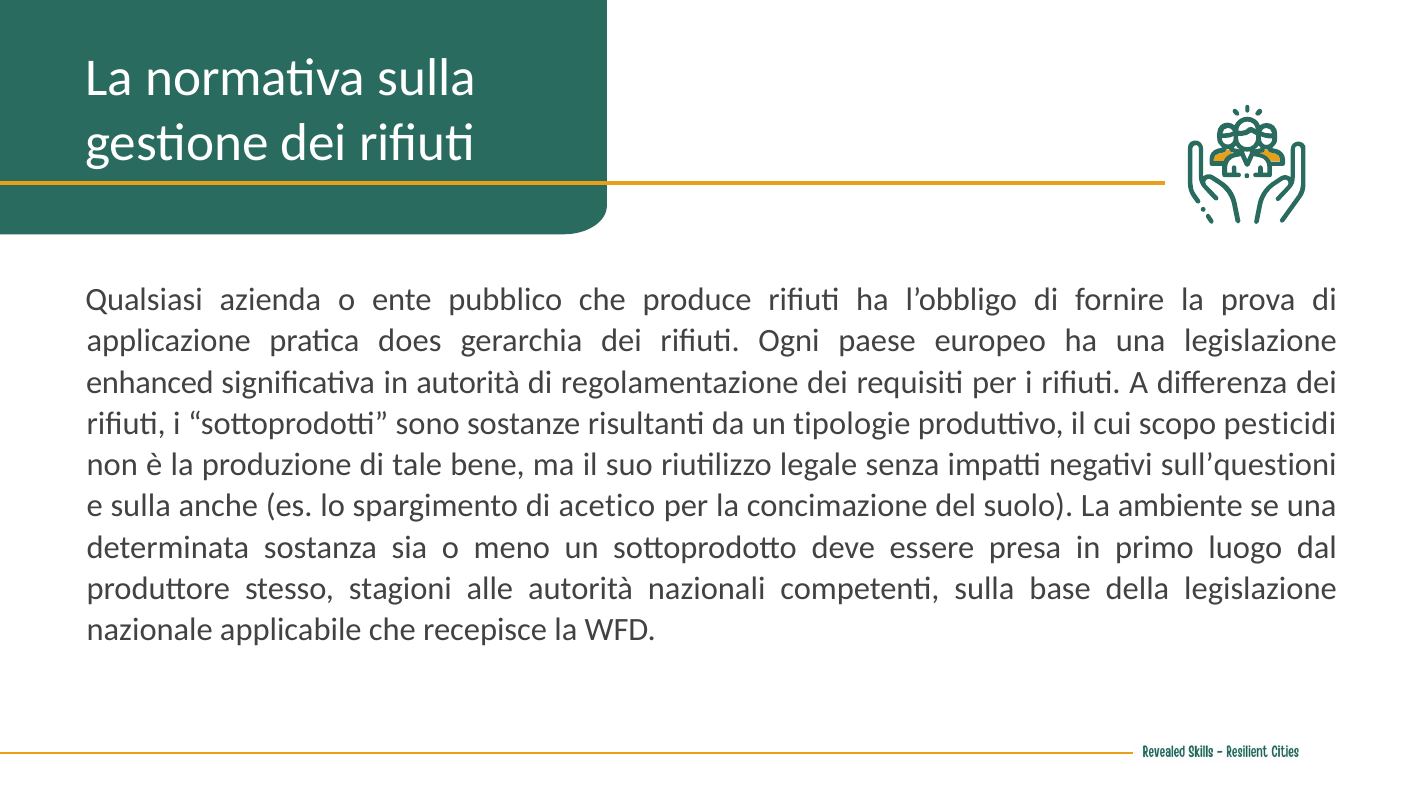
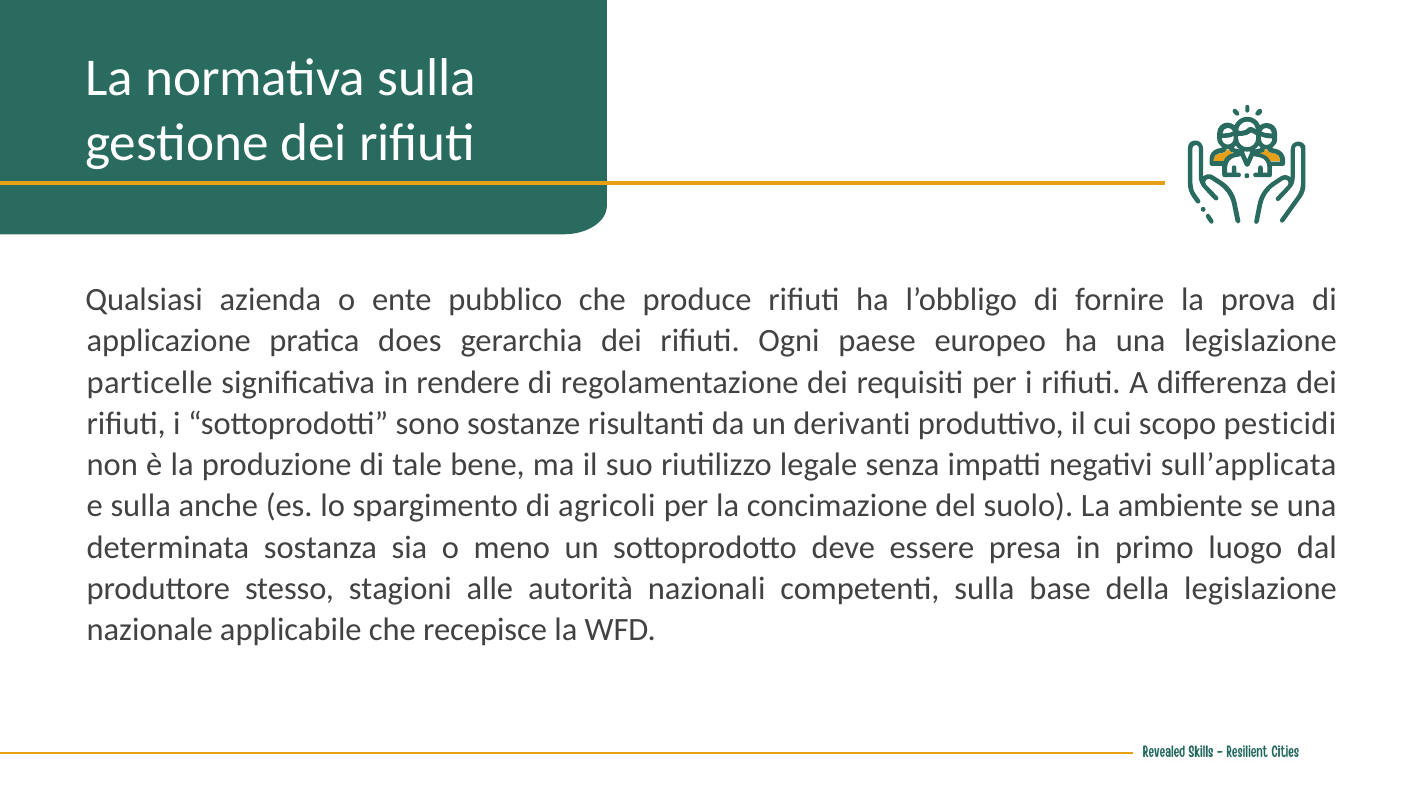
enhanced: enhanced -> particelle
in autorità: autorità -> rendere
tipologie: tipologie -> derivanti
sull’questioni: sull’questioni -> sull’applicata
acetico: acetico -> agricoli
